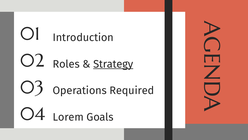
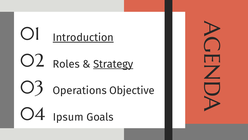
Introduction underline: none -> present
Required: Required -> Objective
Lorem: Lorem -> Ipsum
